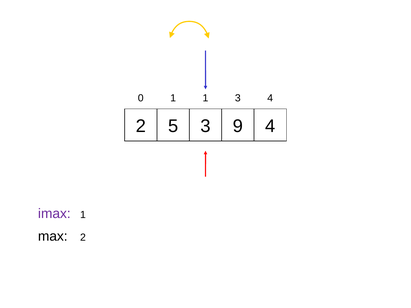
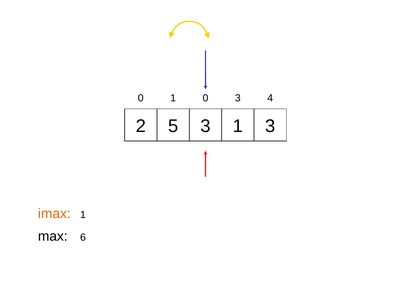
1 1: 1 -> 0
5 9: 9 -> 1
2 3 4: 4 -> 3
imax colour: purple -> orange
max 2: 2 -> 6
